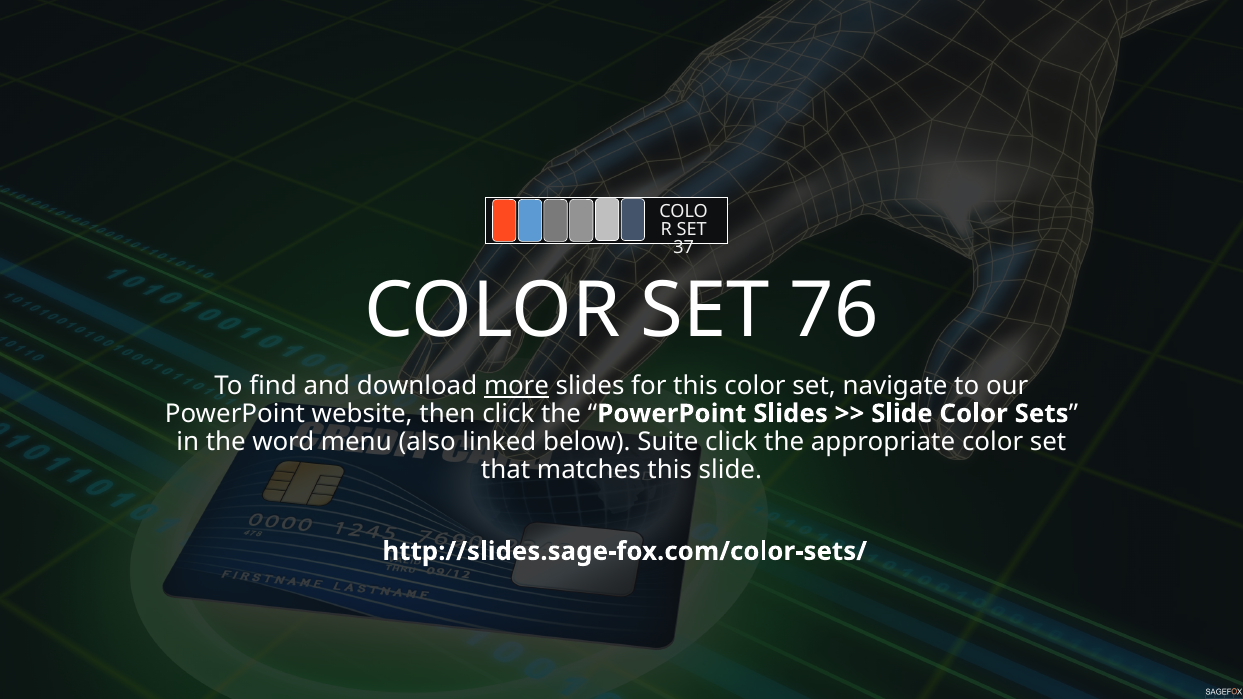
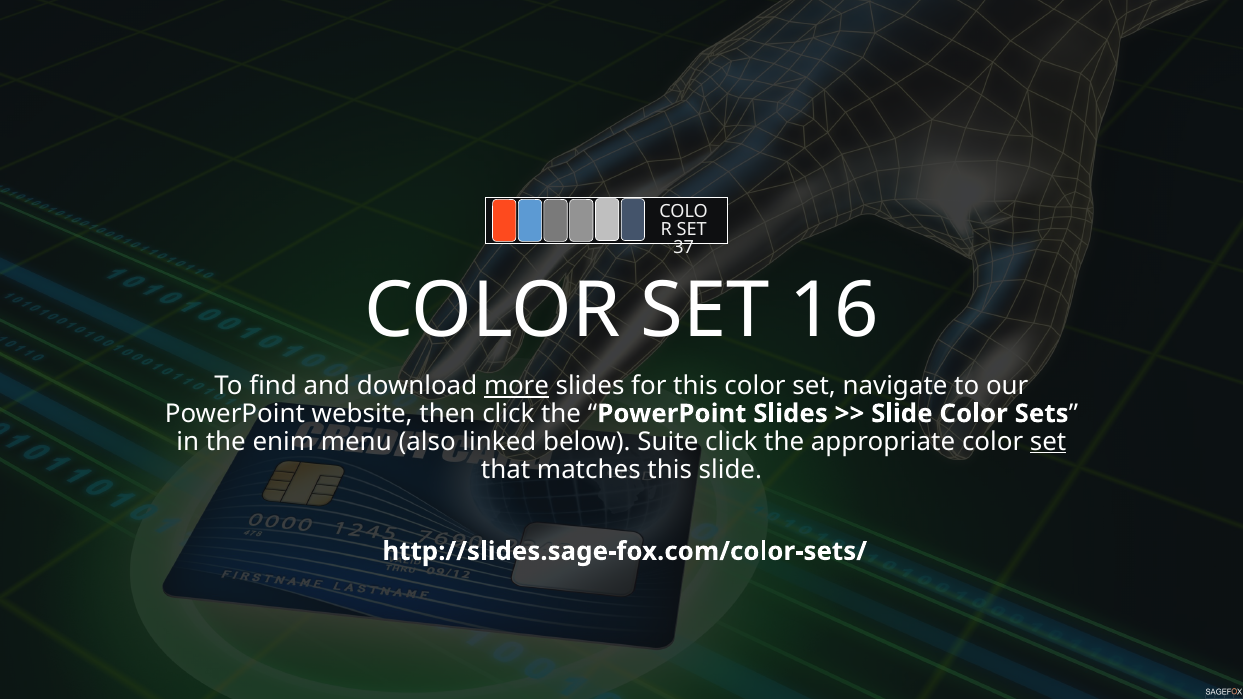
76: 76 -> 16
word: word -> enim
set at (1048, 442) underline: none -> present
